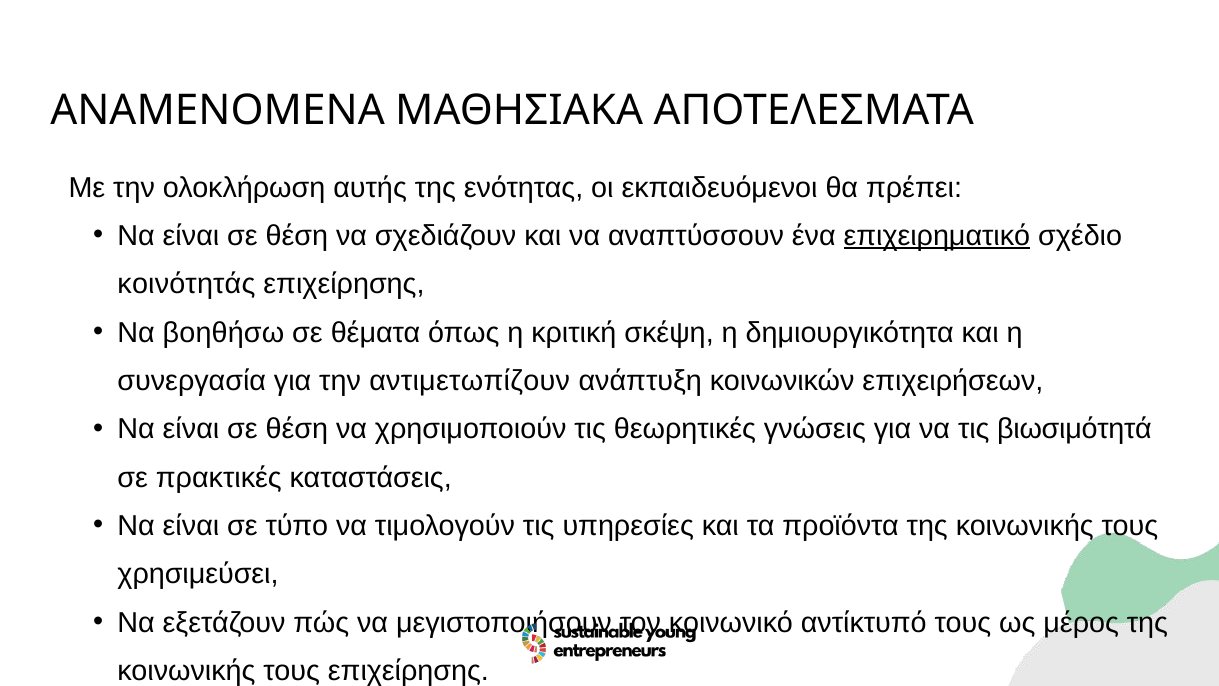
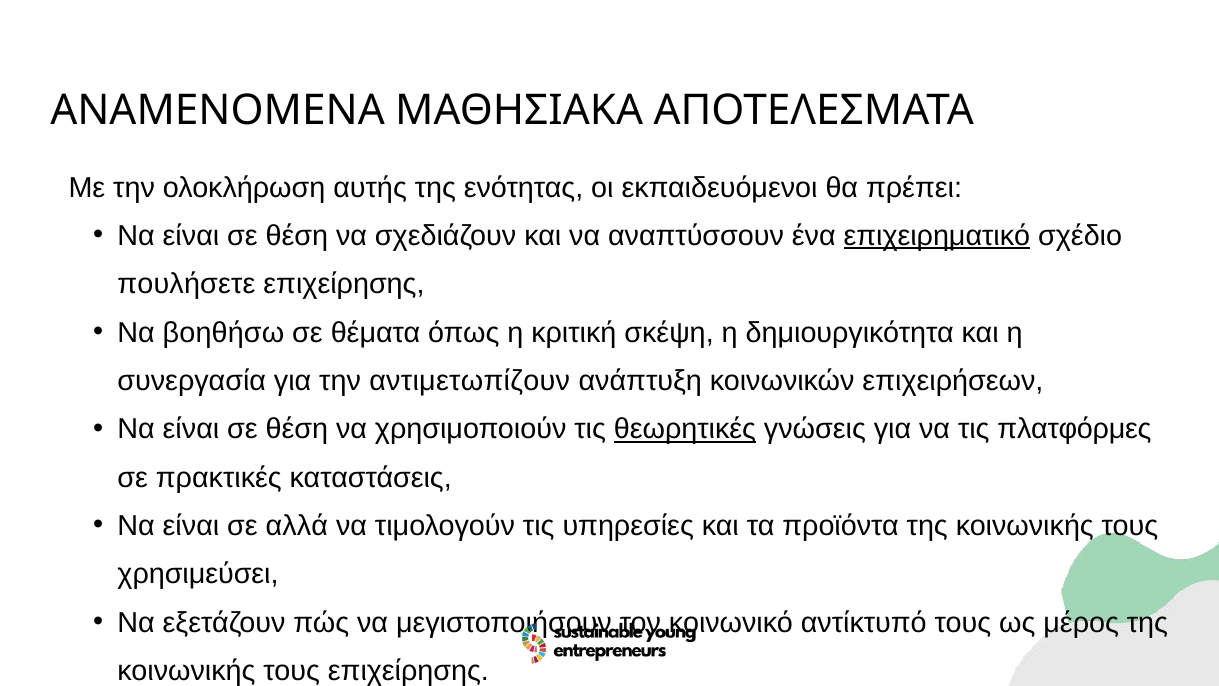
κοινότητάς: κοινότητάς -> πουλήσετε
θεωρητικές underline: none -> present
βιωσιμότητά: βιωσιμότητά -> πλατφόρμες
τύπο: τύπο -> αλλά
